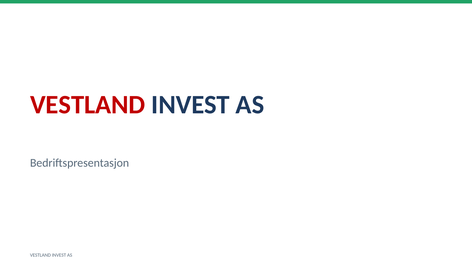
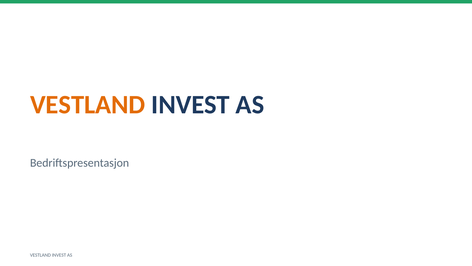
VESTLAND at (88, 105) colour: red -> orange
